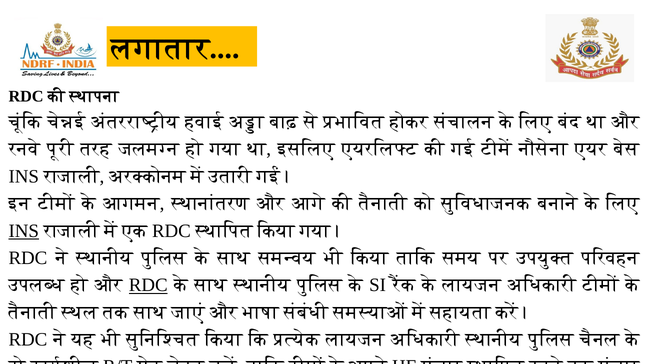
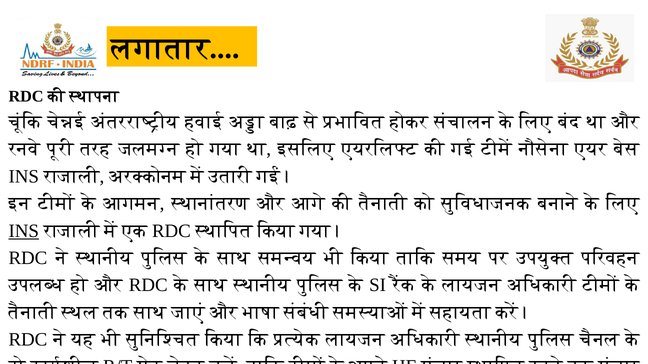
RDC at (148, 286) underline: present -> none
